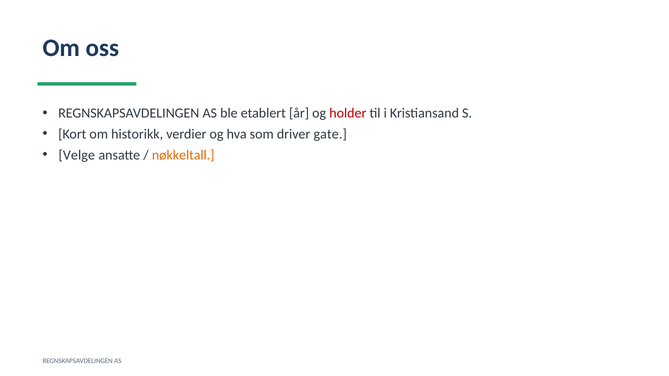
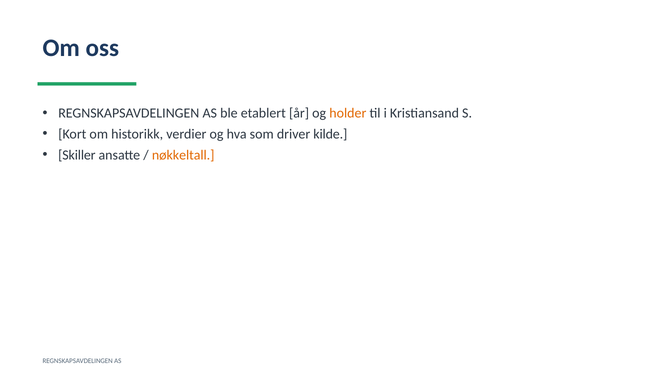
holder colour: red -> orange
gate: gate -> kilde
Velge: Velge -> Skiller
